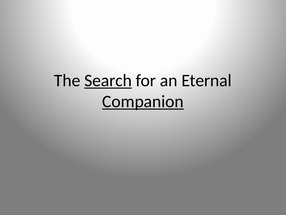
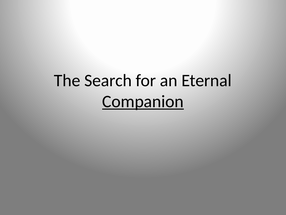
Search underline: present -> none
